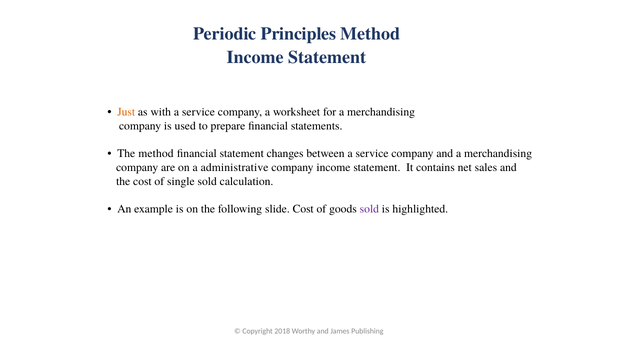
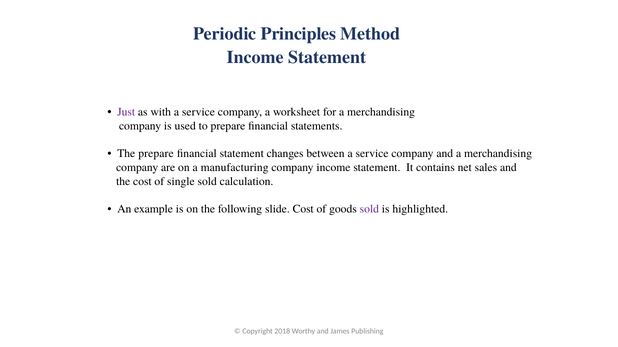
Just colour: orange -> purple
The method: method -> prepare
administrative: administrative -> manufacturing
